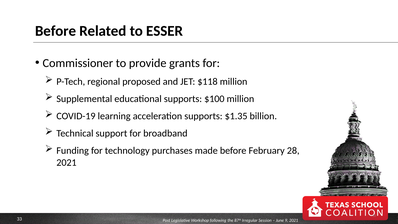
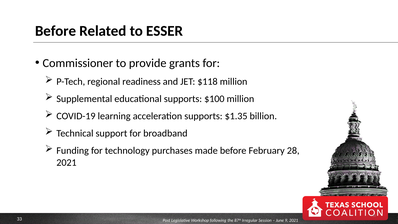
proposed: proposed -> readiness
